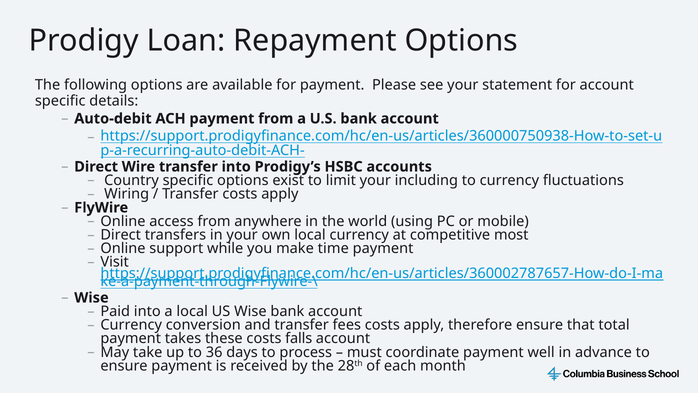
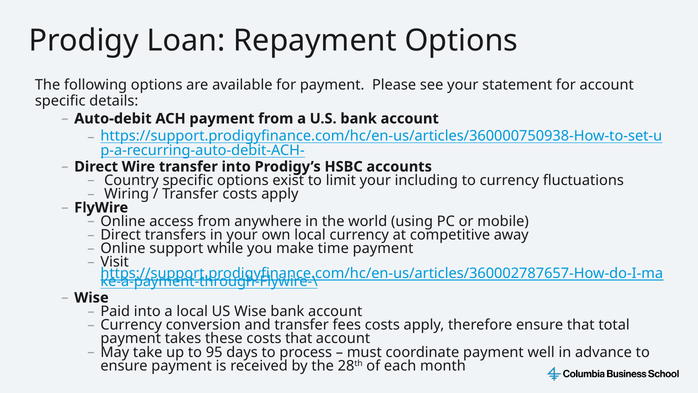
most: most -> away
costs falls: falls -> that
36: 36 -> 95
